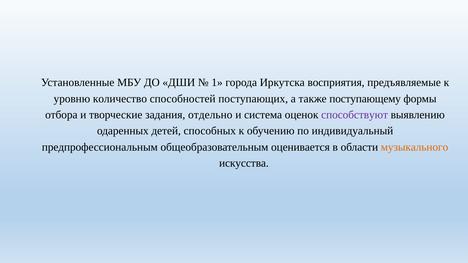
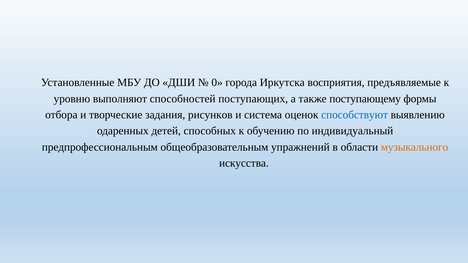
1: 1 -> 0
количество: количество -> выполняют
отдельно: отдельно -> рисунков
способствуют colour: purple -> blue
оценивается: оценивается -> упражнений
